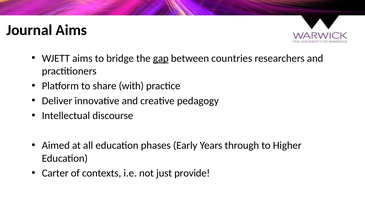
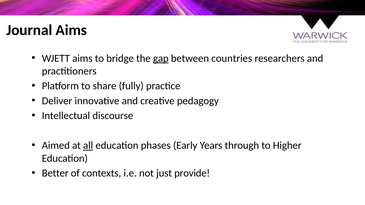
with: with -> fully
all underline: none -> present
Carter: Carter -> Better
